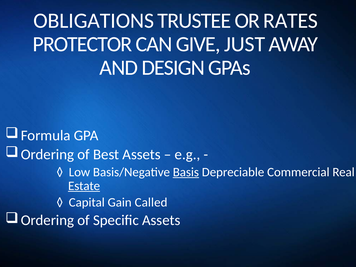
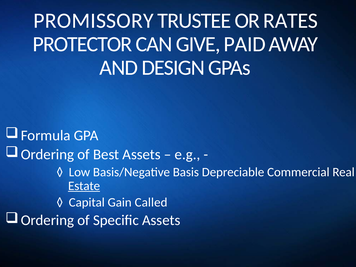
OBLIGATIONS: OBLIGATIONS -> PROMISSORY
JUST: JUST -> PAID
Basis underline: present -> none
